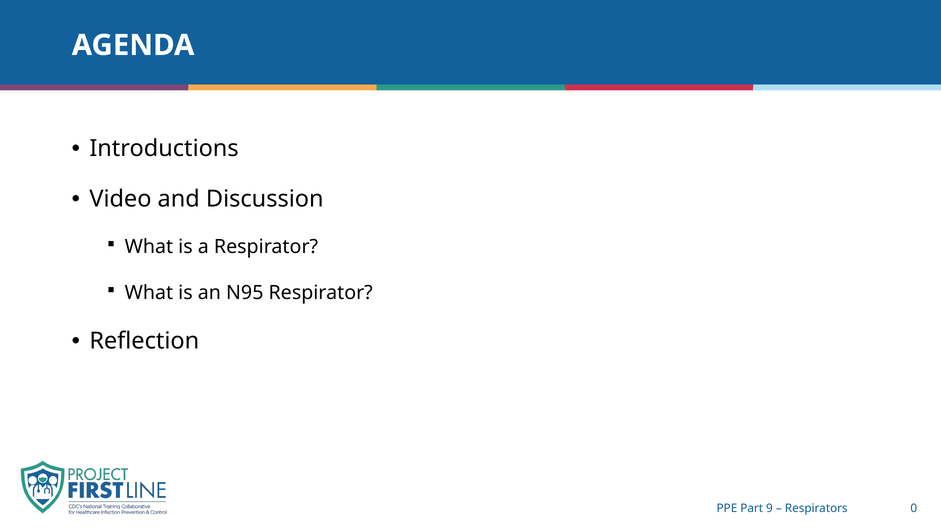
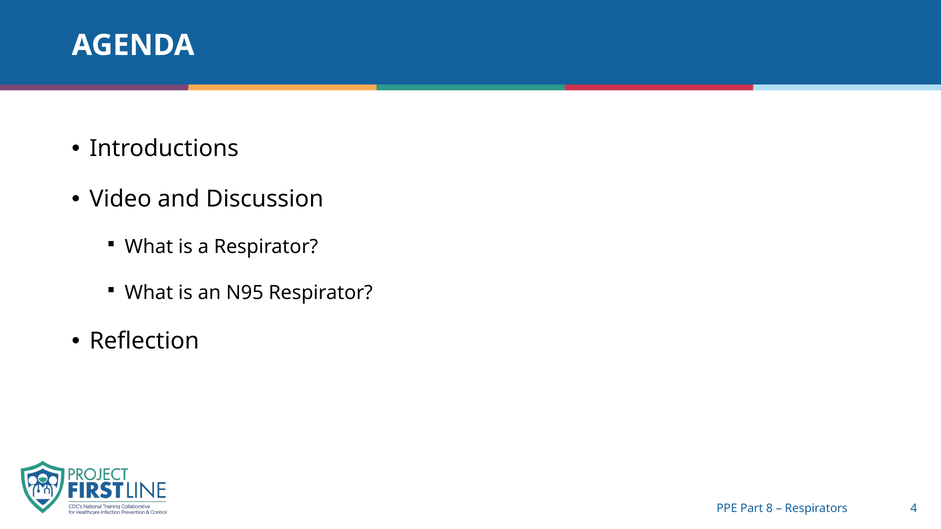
9: 9 -> 8
0: 0 -> 4
